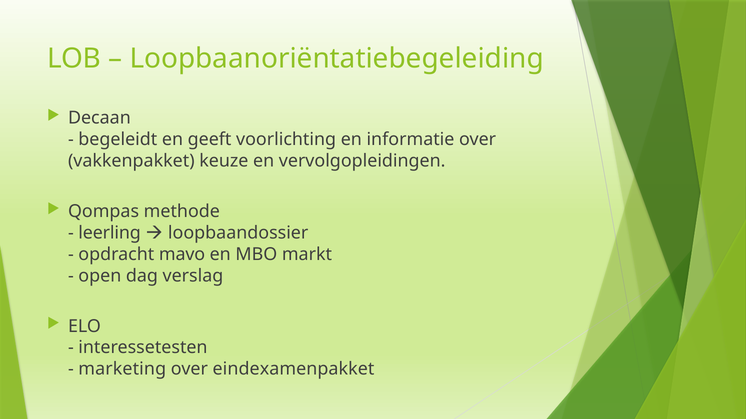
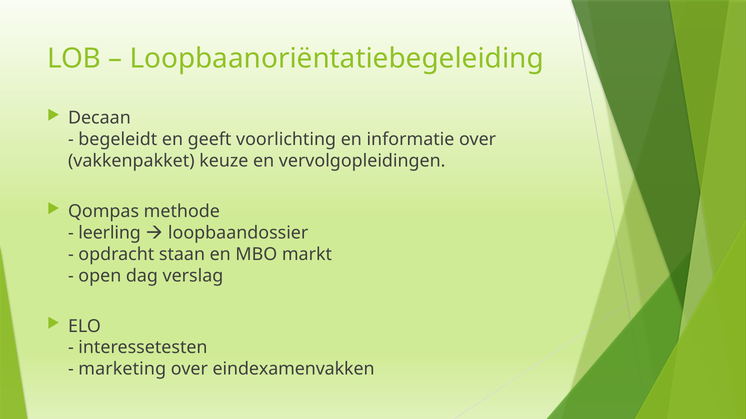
mavo: mavo -> staan
eindexamenpakket: eindexamenpakket -> eindexamenvakken
